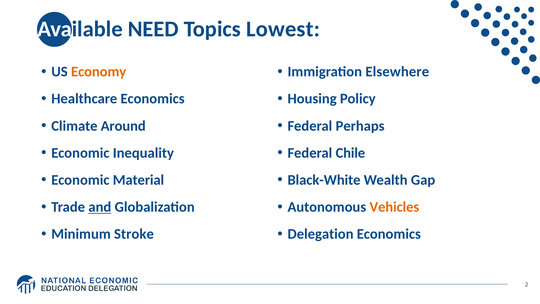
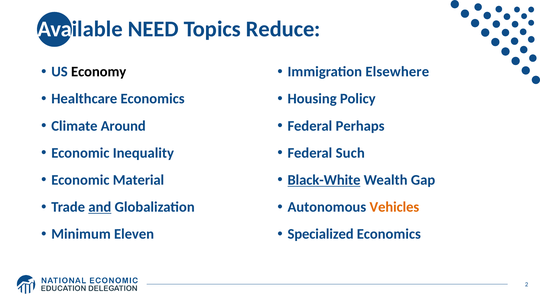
Lowest: Lowest -> Reduce
Economy colour: orange -> black
Chile: Chile -> Such
Black-White underline: none -> present
Stroke: Stroke -> Eleven
Delegation: Delegation -> Specialized
